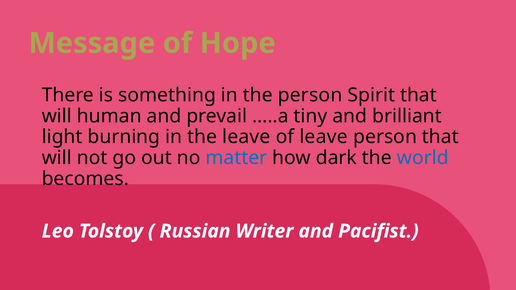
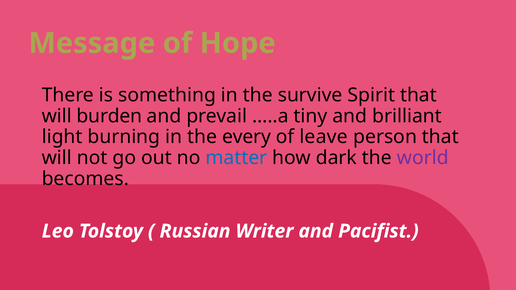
the person: person -> survive
human: human -> burden
the leave: leave -> every
world colour: blue -> purple
